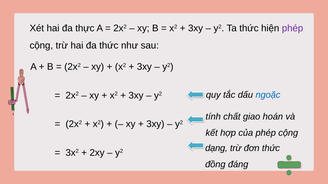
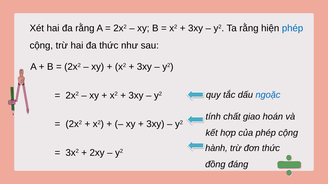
đa thực: thực -> rằng
Ta thức: thức -> rằng
phép at (293, 28) colour: purple -> blue
dạng: dạng -> hành
